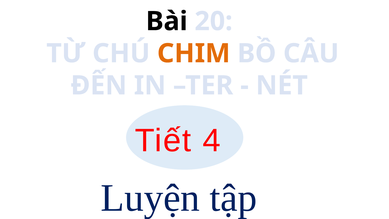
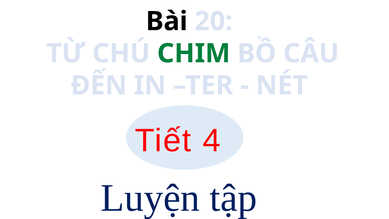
CHIM colour: orange -> green
